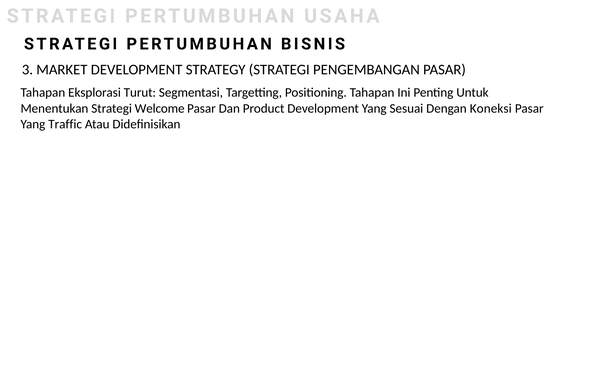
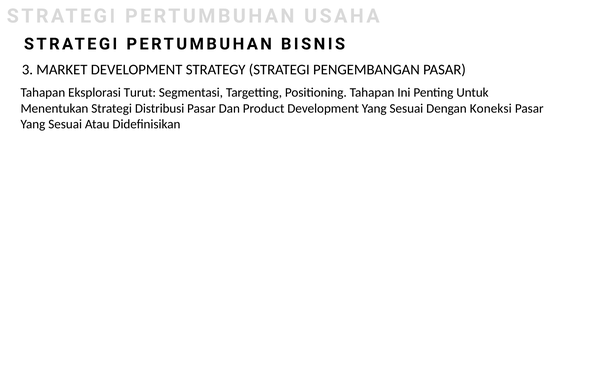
Welcome: Welcome -> Distribusi
Traffic at (65, 124): Traffic -> Sesuai
